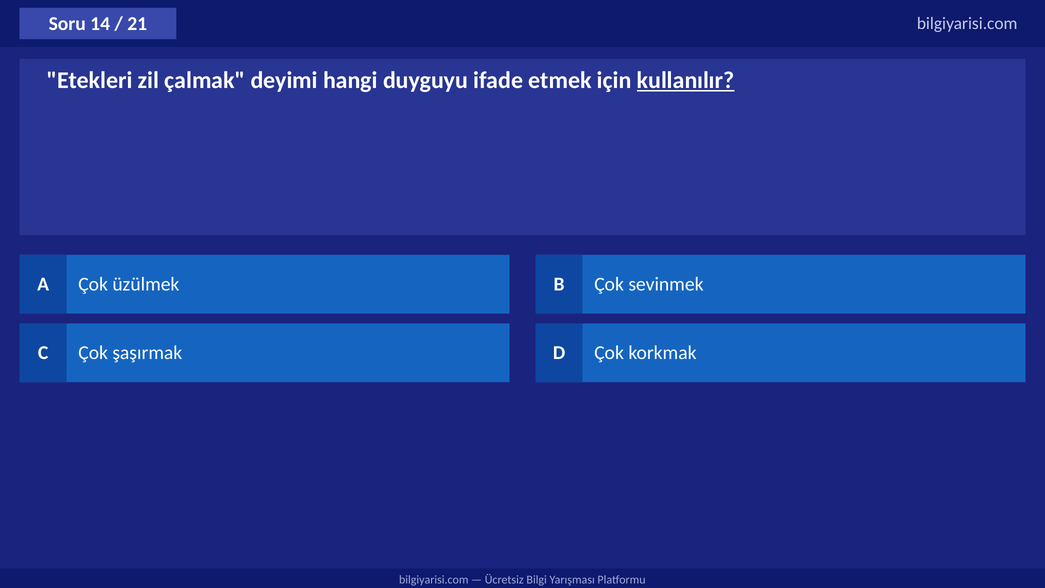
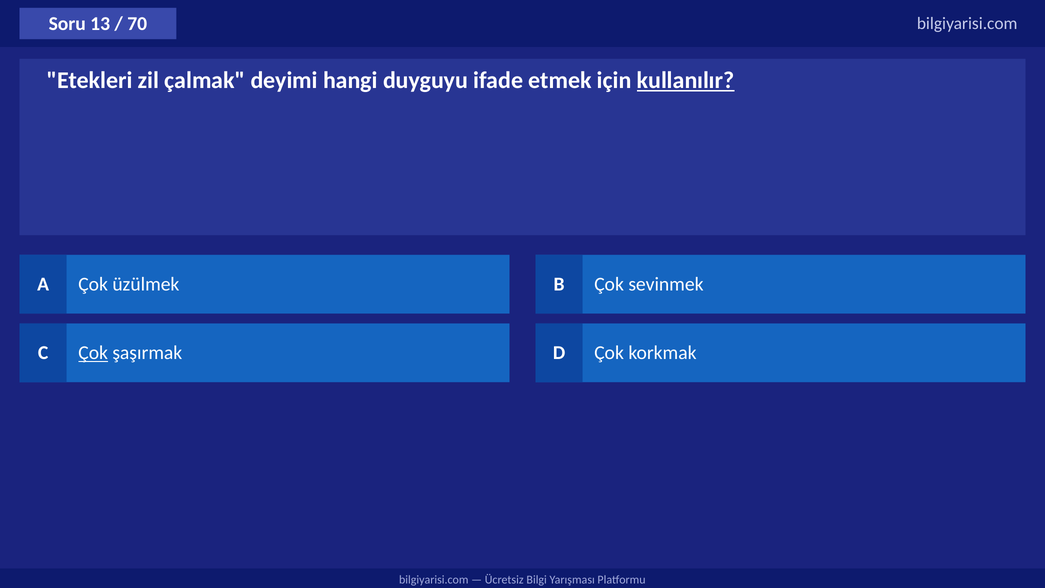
14: 14 -> 13
21: 21 -> 70
Çok at (93, 353) underline: none -> present
